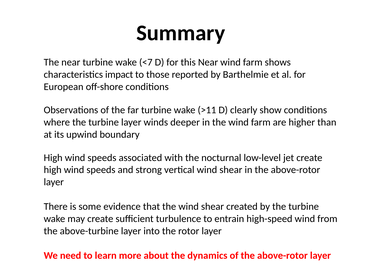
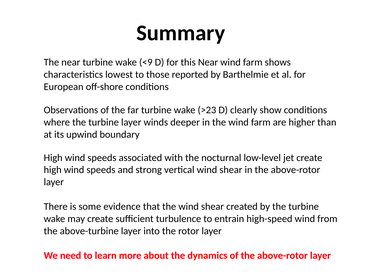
<7: <7 -> <9
impact: impact -> lowest
>11: >11 -> >23
